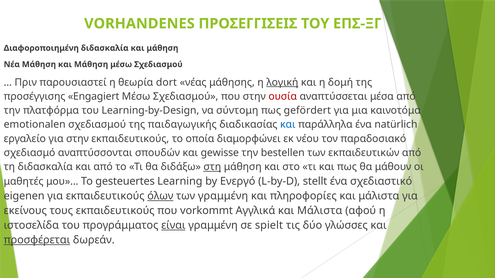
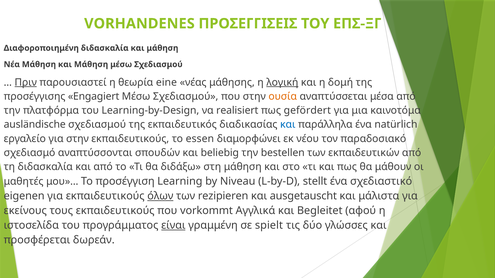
Πριν underline: none -> present
dort: dort -> eine
ουσία colour: red -> orange
σύντομη: σύντομη -> realisiert
emotionalen: emotionalen -> ausländische
παιδαγωγικής: παιδαγωγικής -> εκπαιδευτικός
οποία: οποία -> essen
gewisse: gewisse -> beliebig
στη underline: present -> none
gesteuertes: gesteuertes -> προσέγγιση
Ενεργό: Ενεργό -> Niveau
των γραμμένη: γραμμένη -> rezipieren
πληροφορίες: πληροφορίες -> ausgetauscht
Αγγλικά και Μάλιστα: Μάλιστα -> Begleitet
προσφέρεται underline: present -> none
